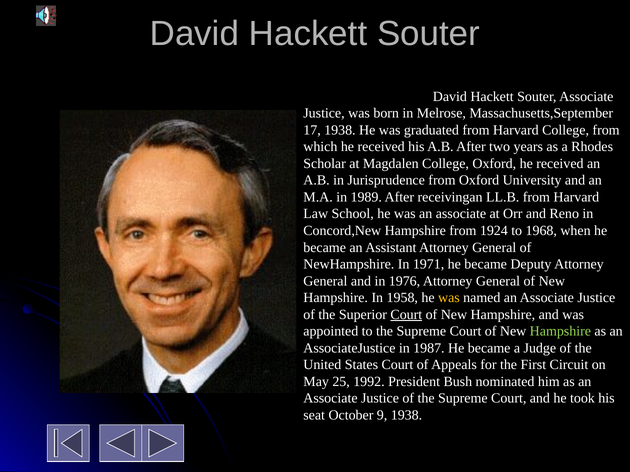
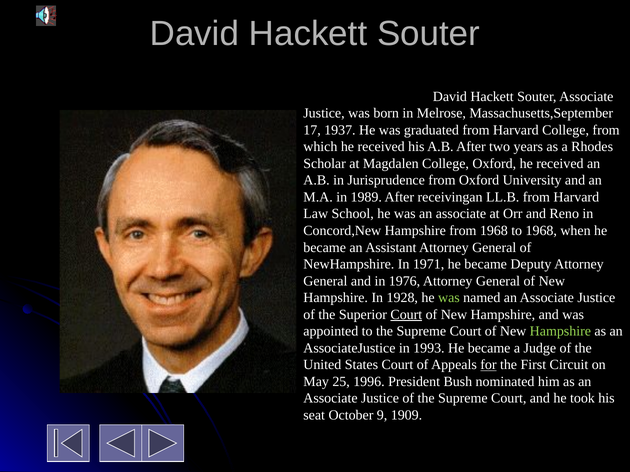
17 1938: 1938 -> 1937
from 1924: 1924 -> 1968
1958: 1958 -> 1928
was at (449, 298) colour: yellow -> light green
1987: 1987 -> 1993
for underline: none -> present
1992: 1992 -> 1996
9 1938: 1938 -> 1909
